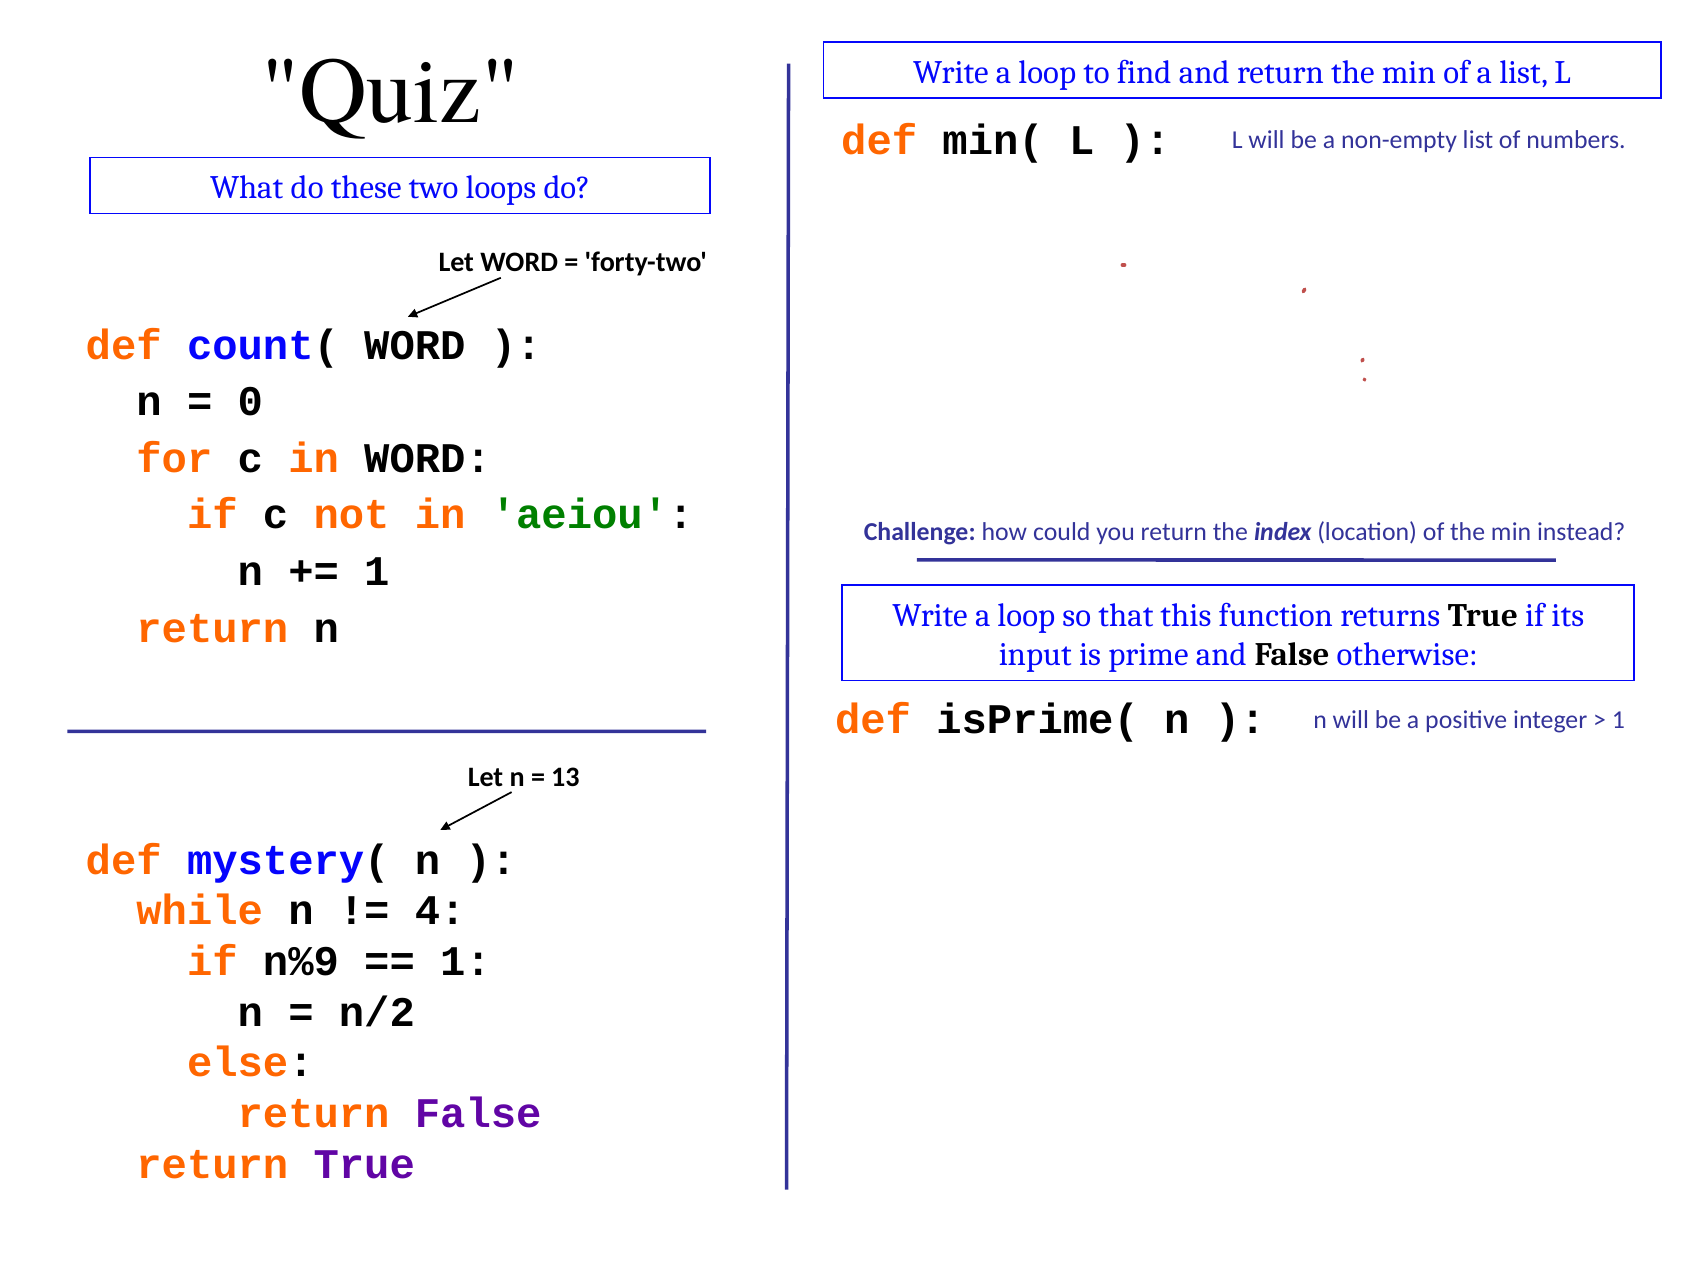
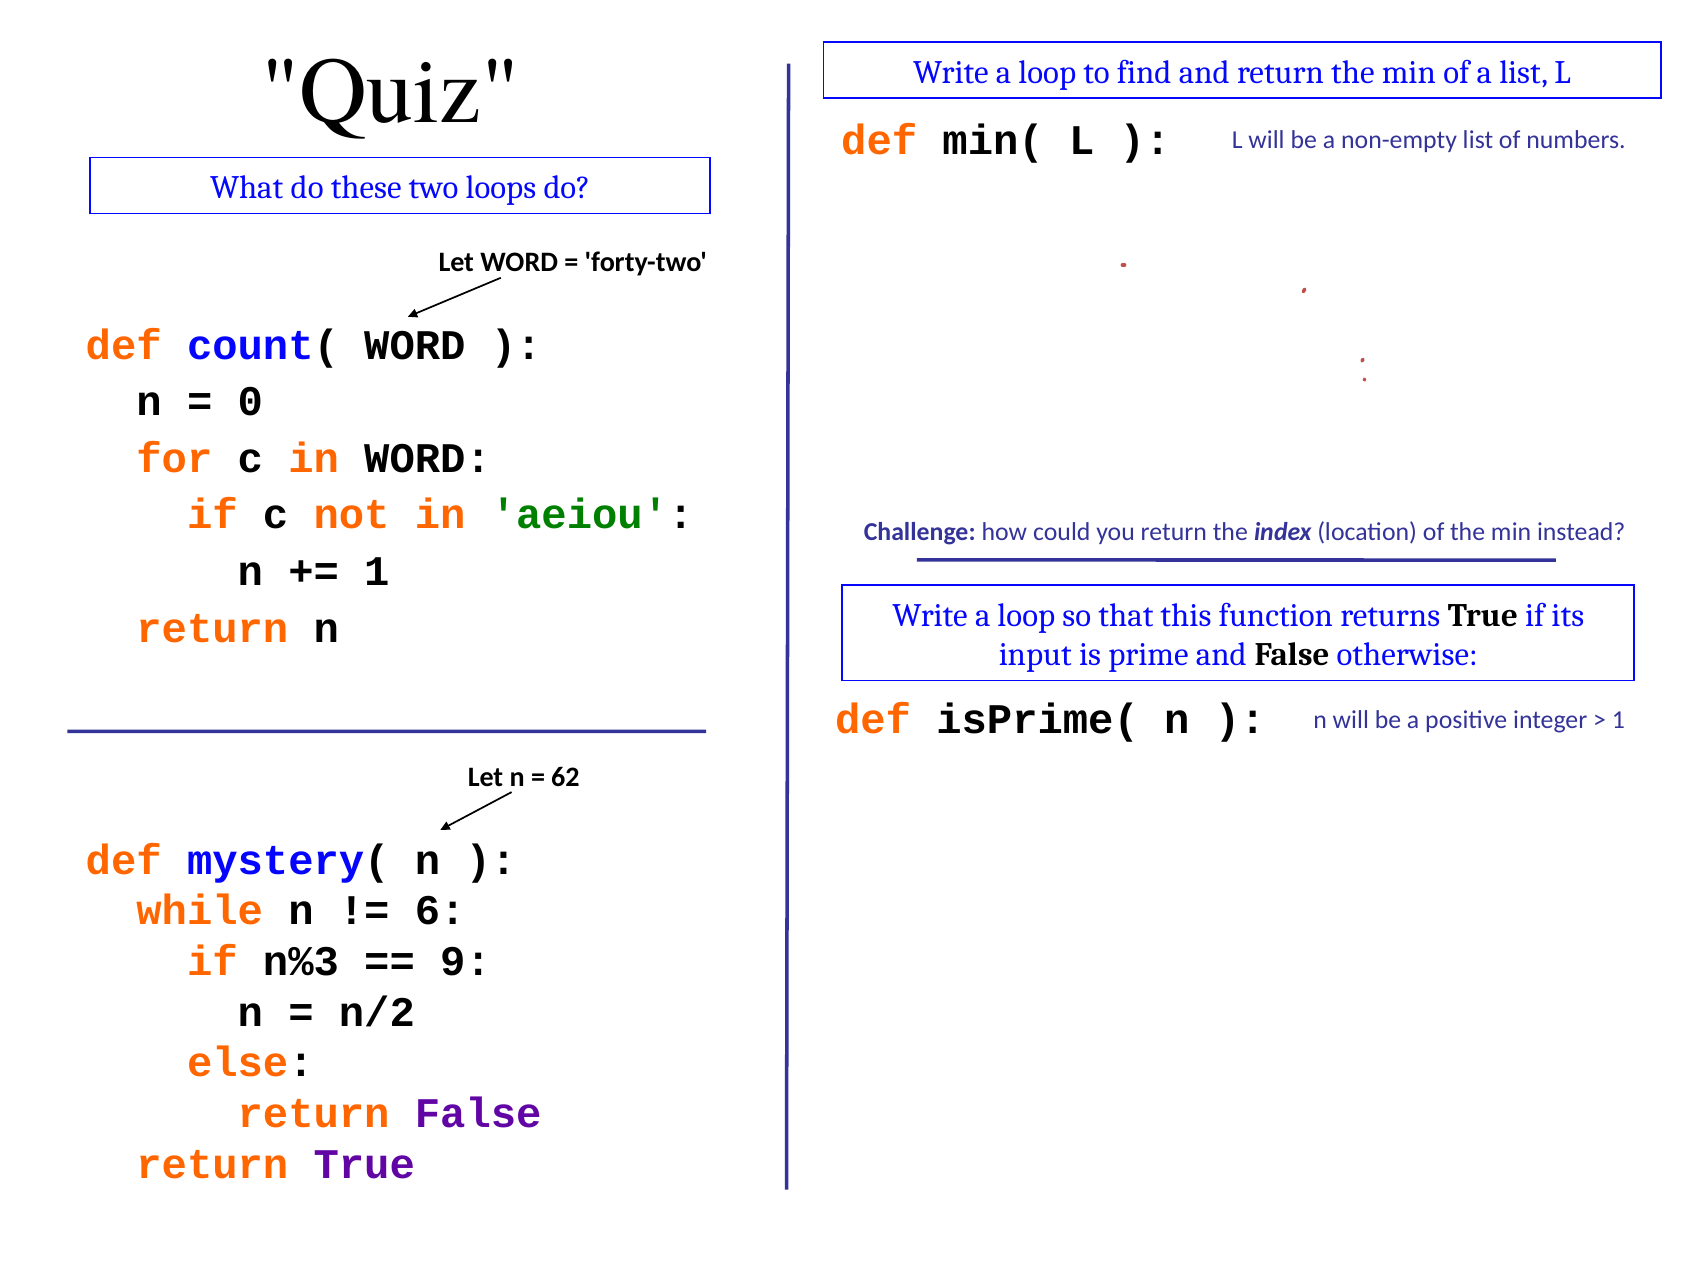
13: 13 -> 62
4: 4 -> 6
n%9: n%9 -> n%3
1 at (466, 962): 1 -> 9
